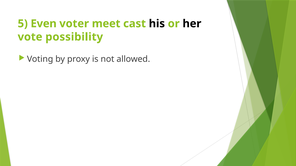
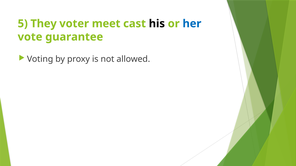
Even: Even -> They
her colour: black -> blue
possibility: possibility -> guarantee
